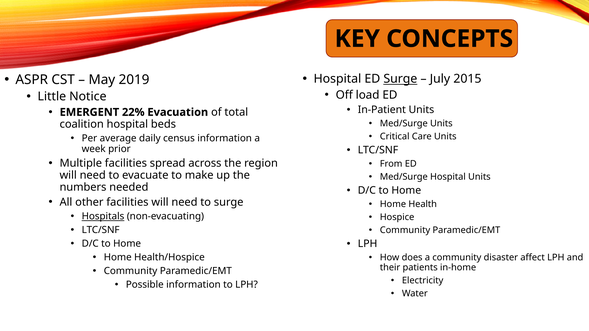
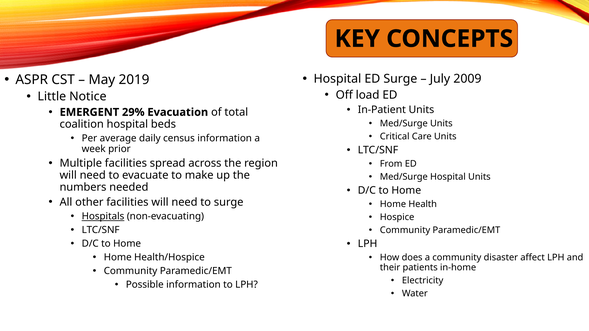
Surge at (400, 79) underline: present -> none
2015: 2015 -> 2009
22%: 22% -> 29%
